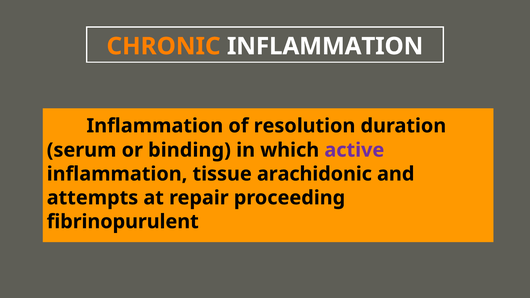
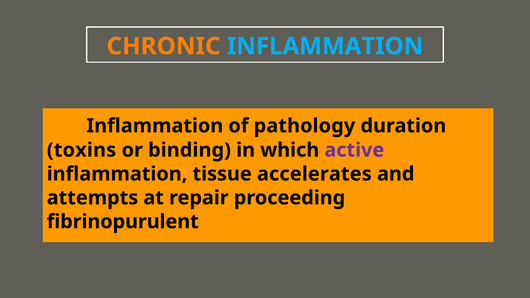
INFLAMMATION at (325, 46) colour: white -> light blue
resolution: resolution -> pathology
serum: serum -> toxins
arachidonic: arachidonic -> accelerates
